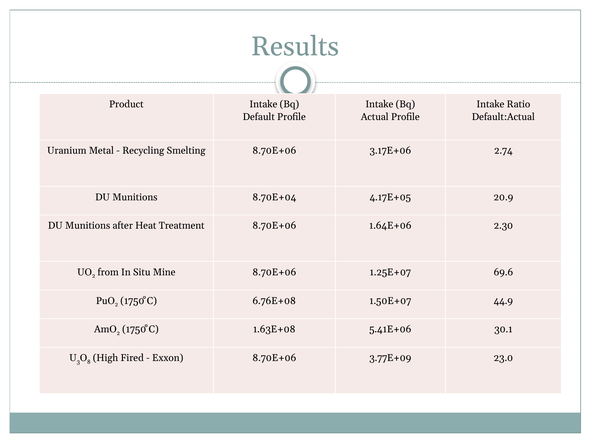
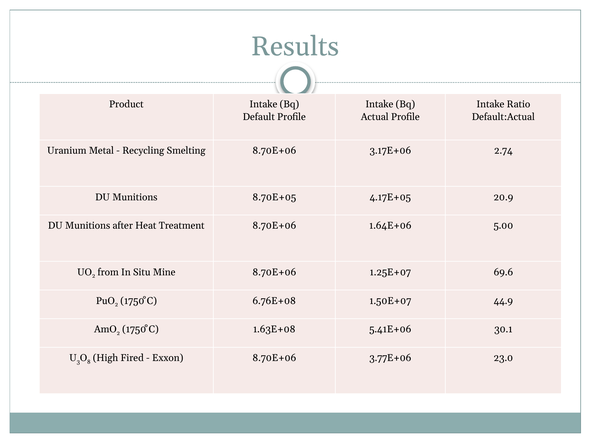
8.70E+04: 8.70E+04 -> 8.70E+05
2.30: 2.30 -> 5.00
3.77E+09: 3.77E+09 -> 3.77E+06
